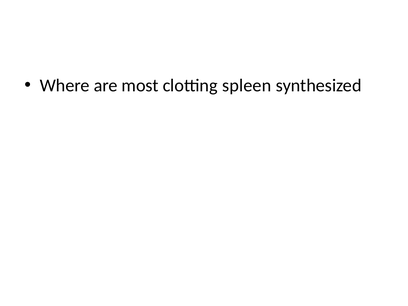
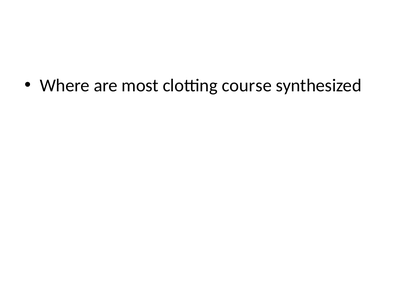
spleen: spleen -> course
